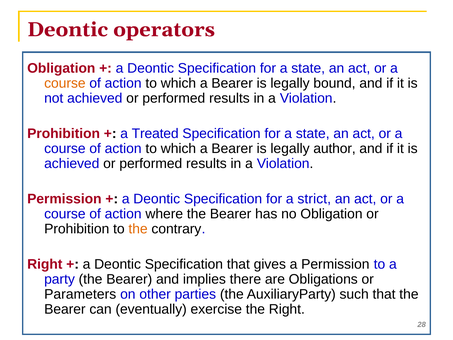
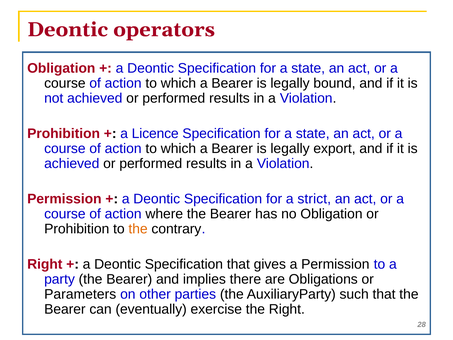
course at (65, 83) colour: orange -> black
Treated: Treated -> Licence
author: author -> export
